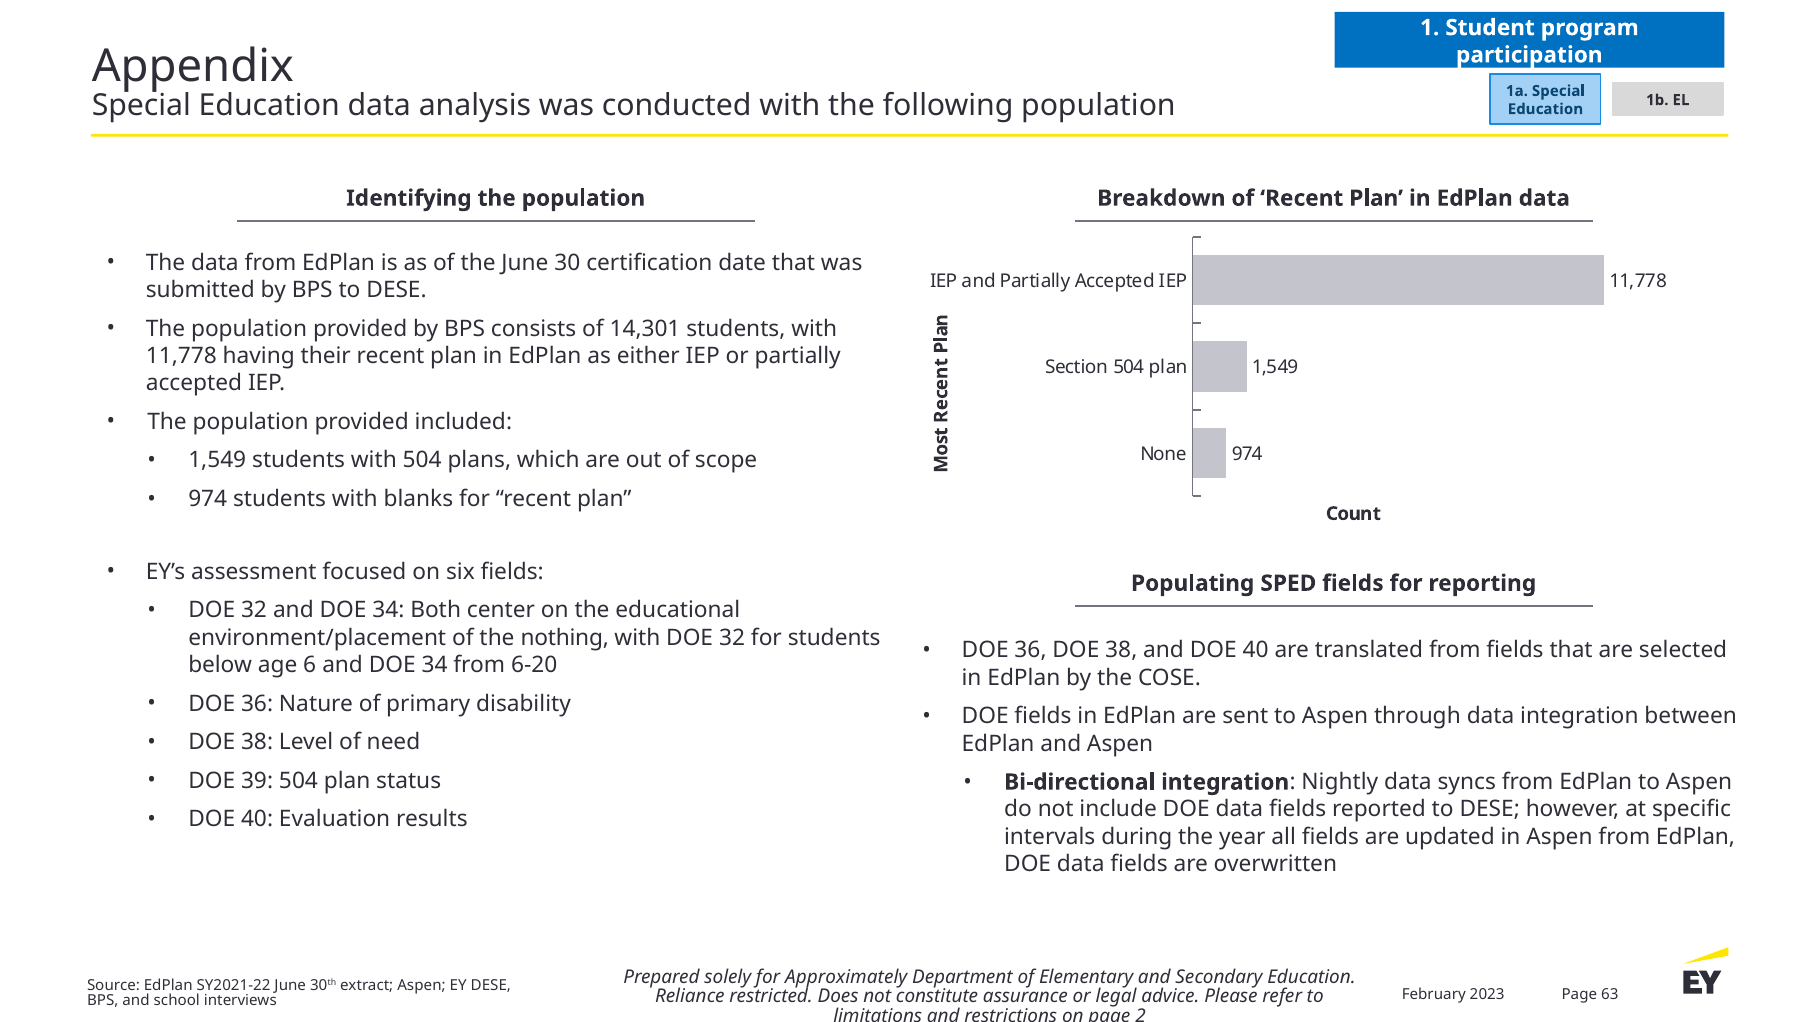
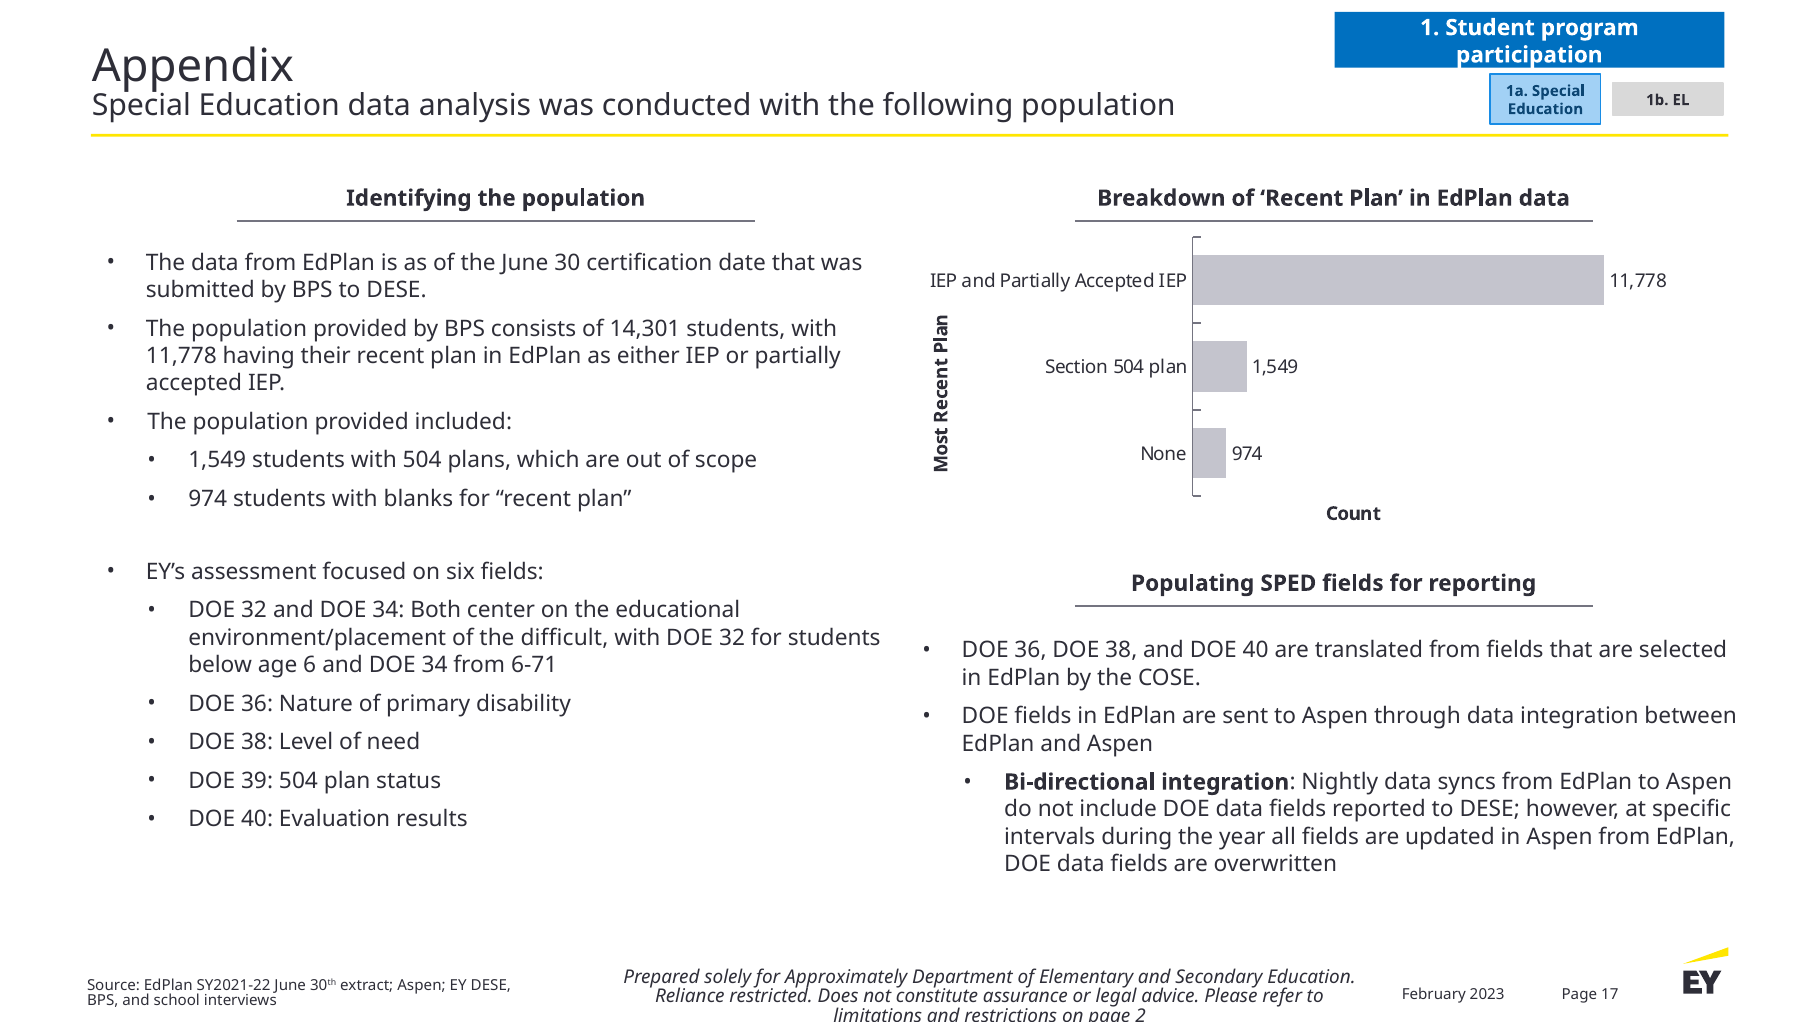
nothing: nothing -> difficult
6-20: 6-20 -> 6-71
63: 63 -> 17
